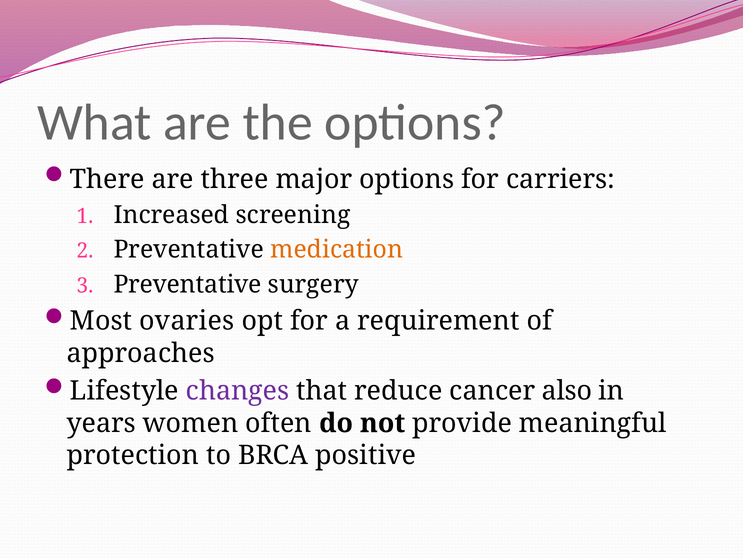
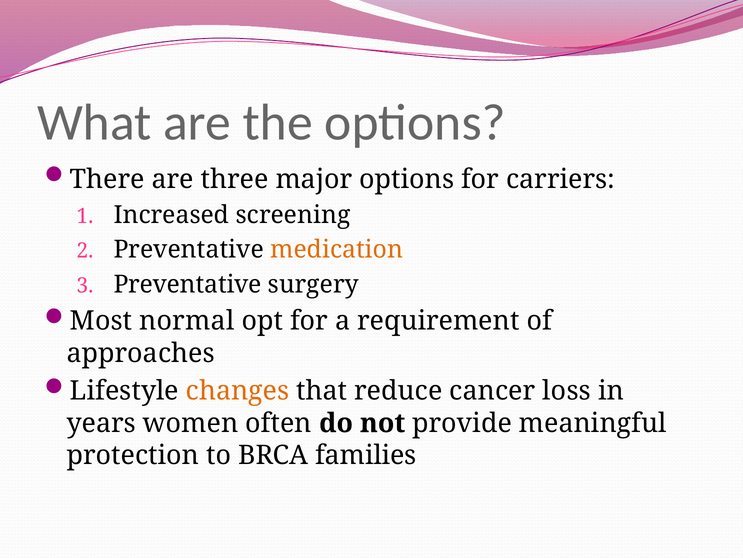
ovaries: ovaries -> normal
changes colour: purple -> orange
also: also -> loss
positive: positive -> families
